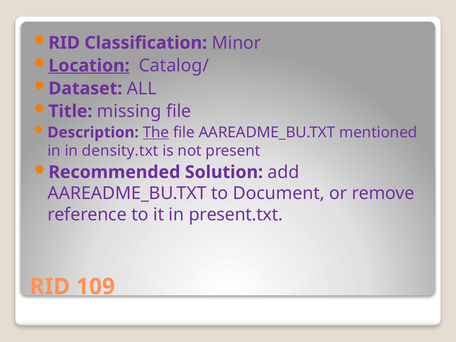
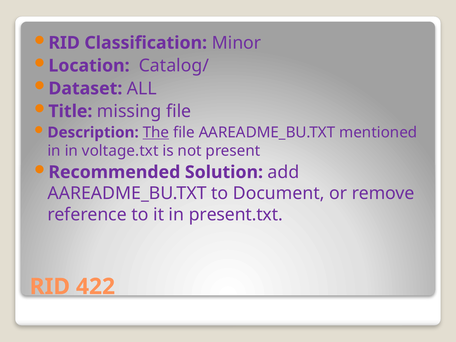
Location underline: present -> none
density.txt: density.txt -> voltage.txt
109: 109 -> 422
